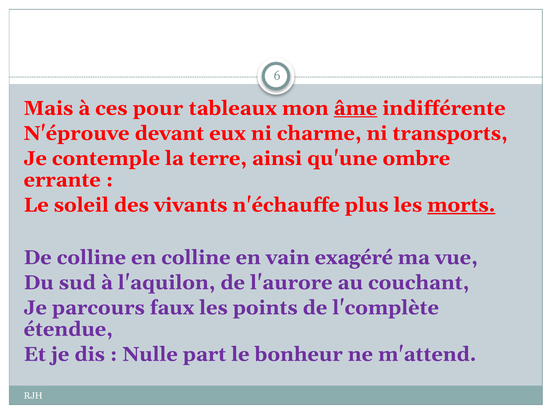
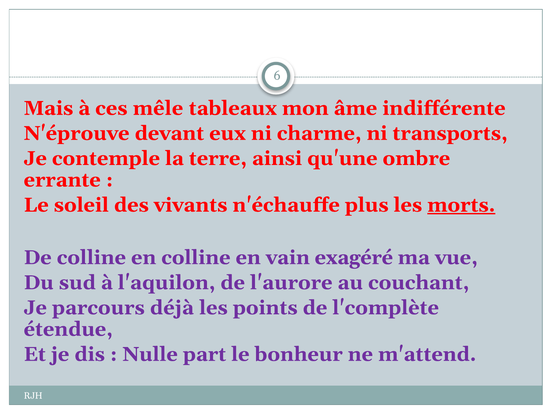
pour: pour -> mêle
âme underline: present -> none
faux: faux -> déjà
